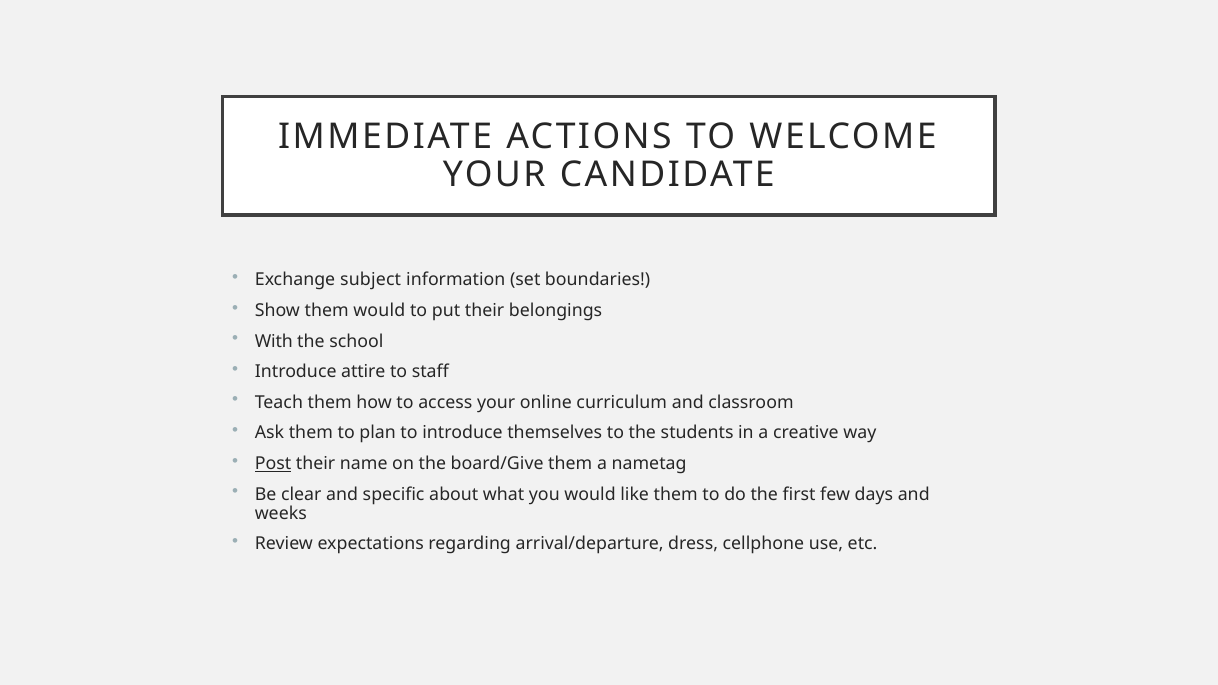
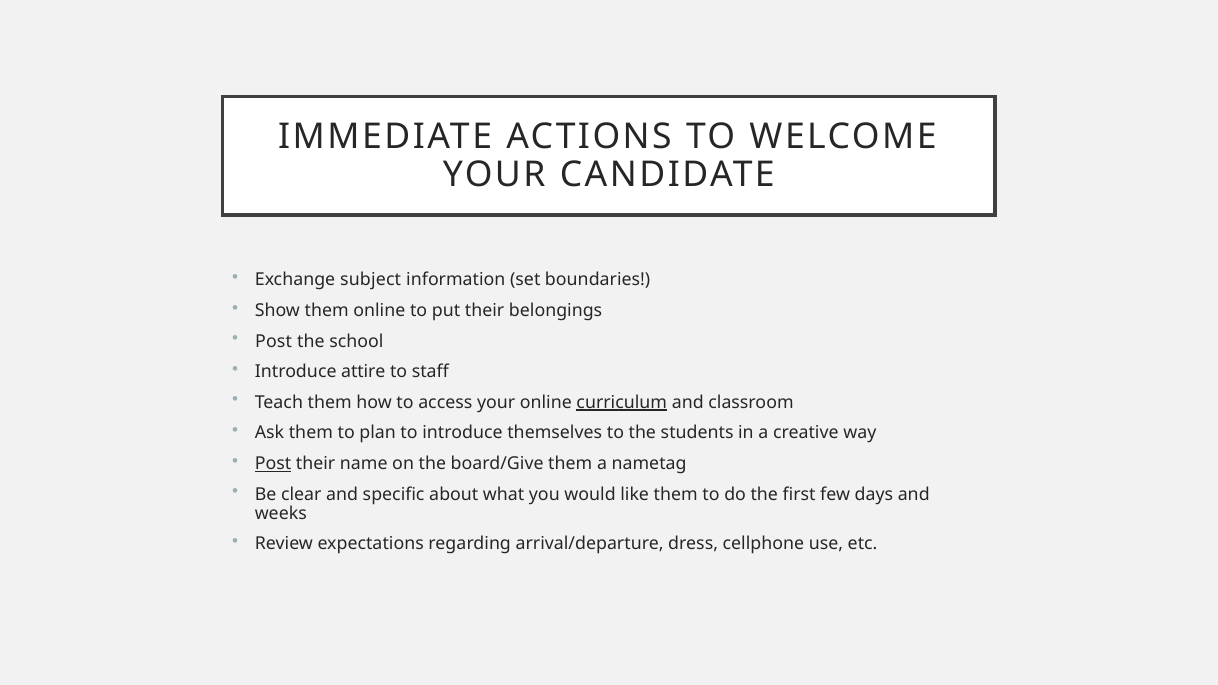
them would: would -> online
With at (274, 341): With -> Post
curriculum underline: none -> present
